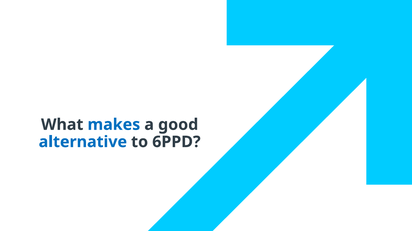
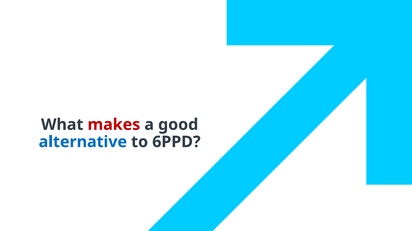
makes colour: blue -> red
